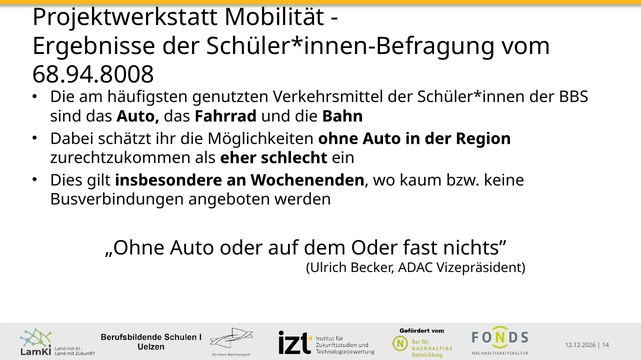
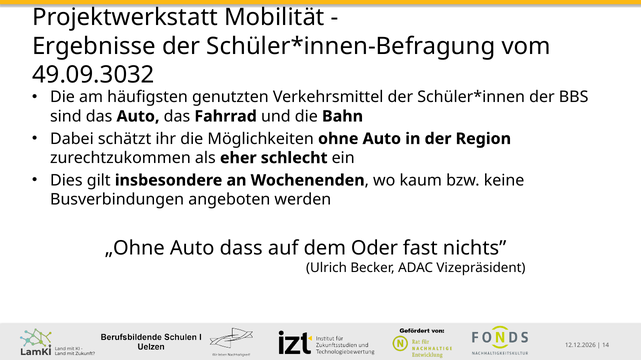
68.94.8008: 68.94.8008 -> 49.09.3032
Auto oder: oder -> dass
